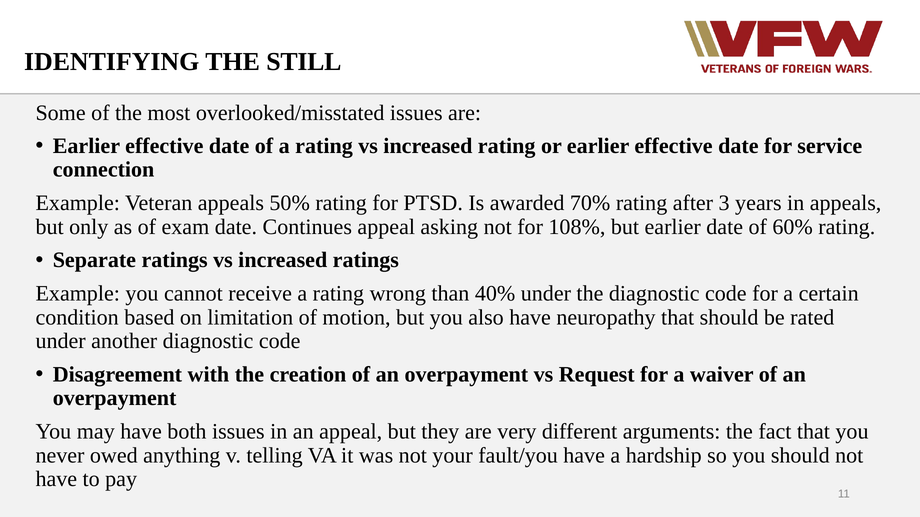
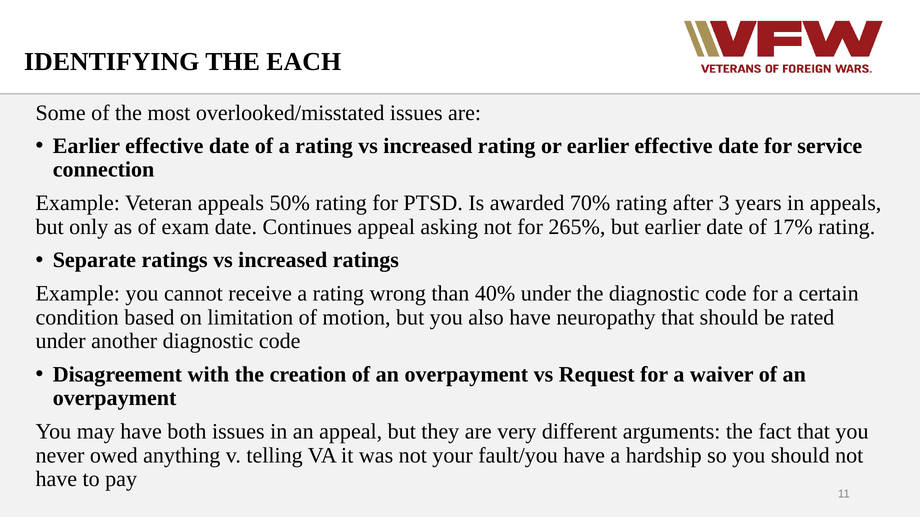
STILL: STILL -> EACH
108%: 108% -> 265%
60%: 60% -> 17%
